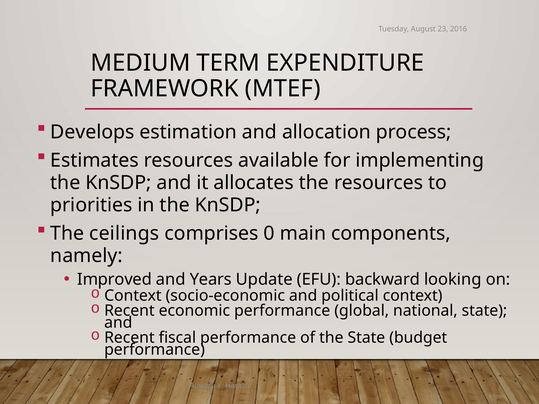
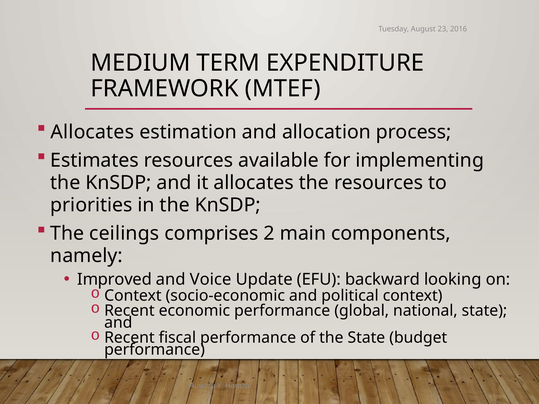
Develops at (92, 132): Develops -> Allocates
0: 0 -> 2
Years: Years -> Voice
